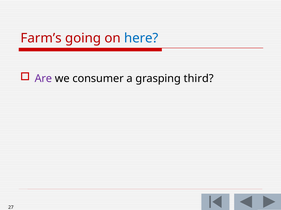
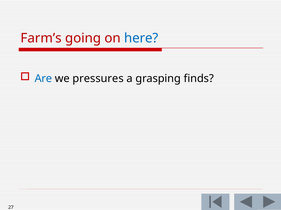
Are colour: purple -> blue
consumer: consumer -> pressures
third: third -> finds
